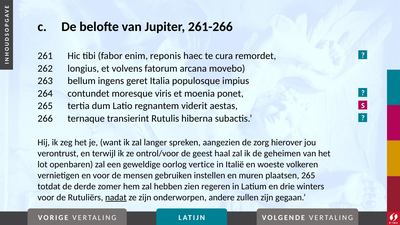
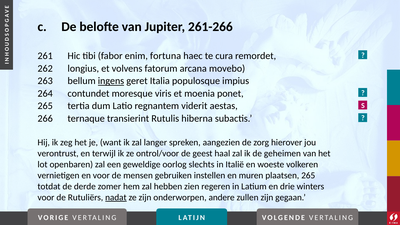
reponis: reponis -> fortuna
ingens underline: none -> present
vertice: vertice -> slechts
